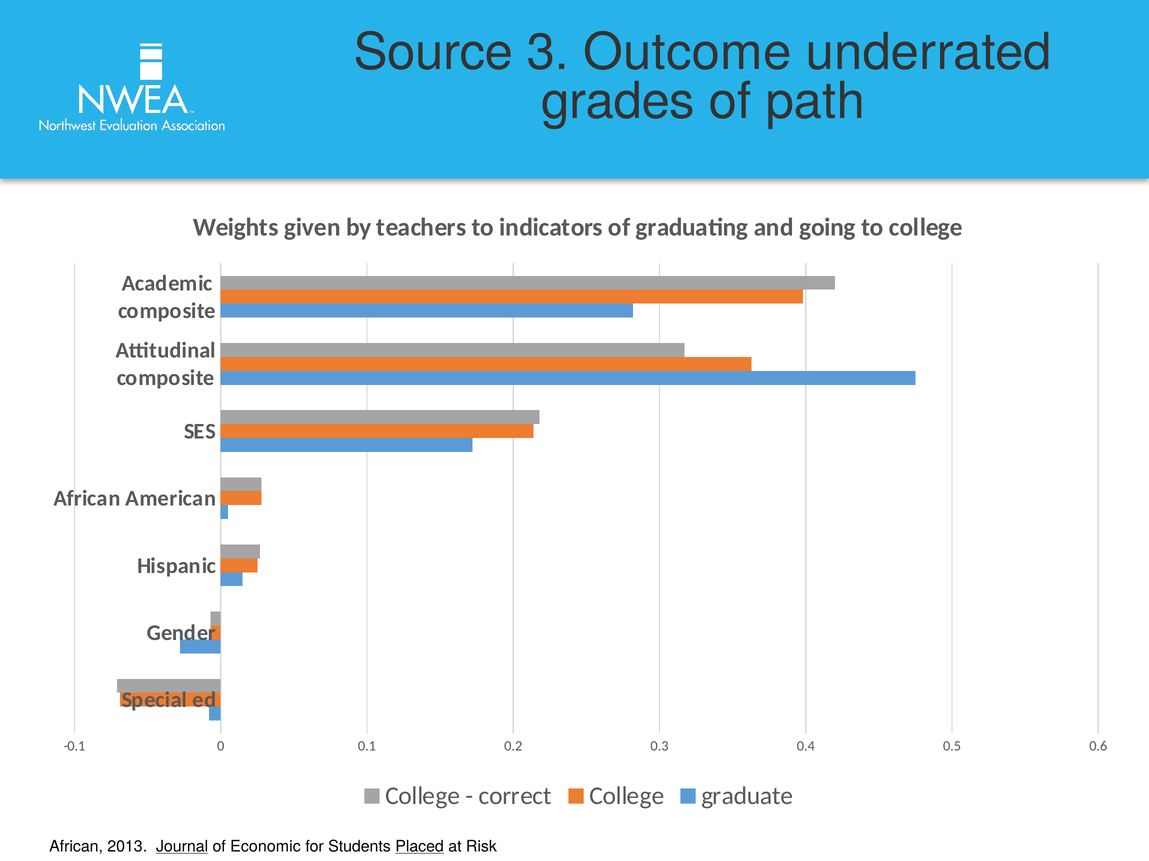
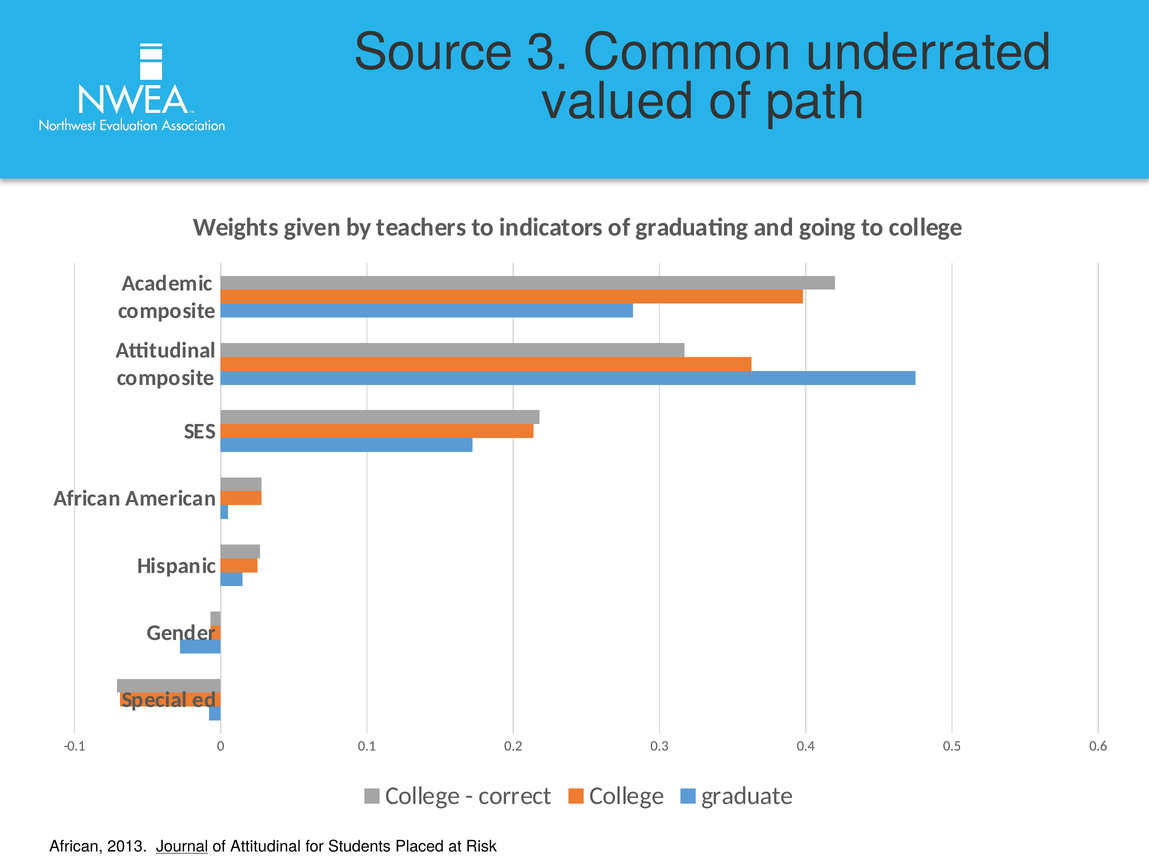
Outcome: Outcome -> Common
grades: grades -> valued
of Economic: Economic -> Attitudinal
Placed underline: present -> none
